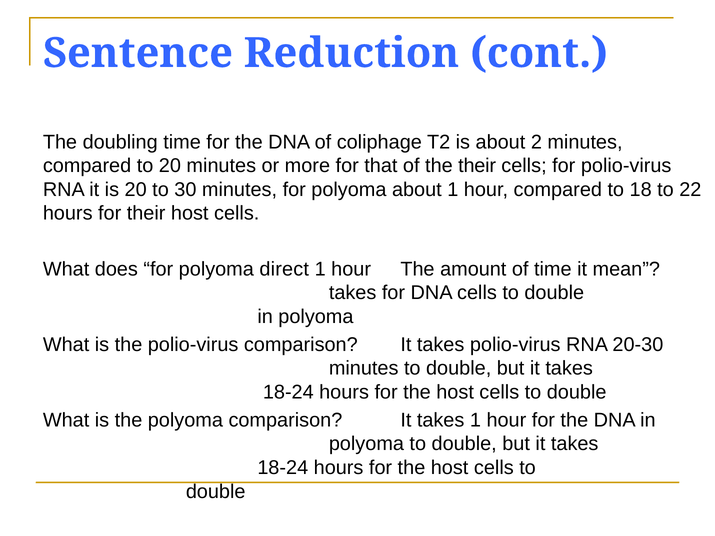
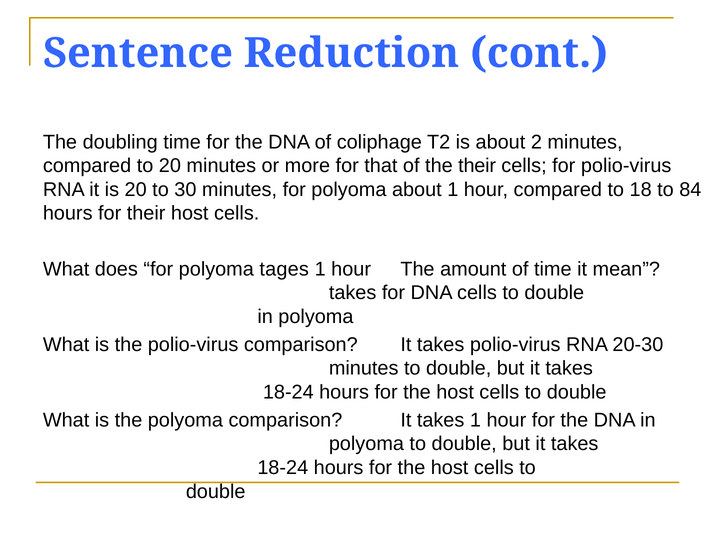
22: 22 -> 84
direct: direct -> tages
